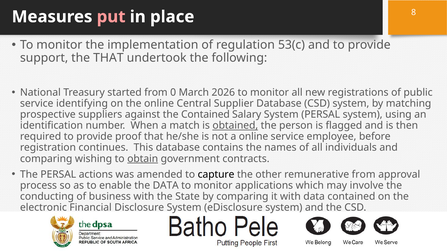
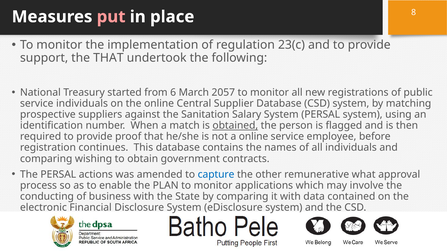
53(c: 53(c -> 23(c
0: 0 -> 6
2026: 2026 -> 2057
service identifying: identifying -> individuals
the Contained: Contained -> Sanitation
obtain underline: present -> none
capture colour: black -> blue
remunerative from: from -> what
the DATA: DATA -> PLAN
